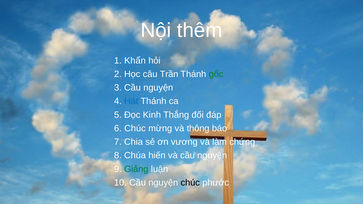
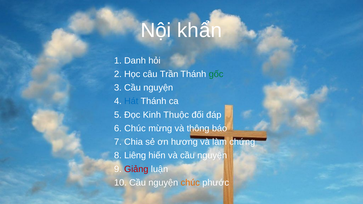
thêm: thêm -> khẩn
Khẩn: Khẩn -> Danh
Thắng: Thắng -> Thuộc
vương: vương -> hương
Chúa: Chúa -> Liêng
Giảng colour: green -> red
chúc at (190, 183) colour: black -> orange
